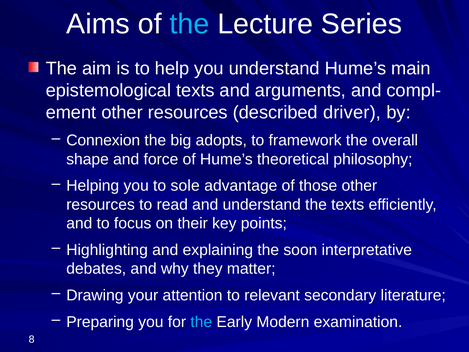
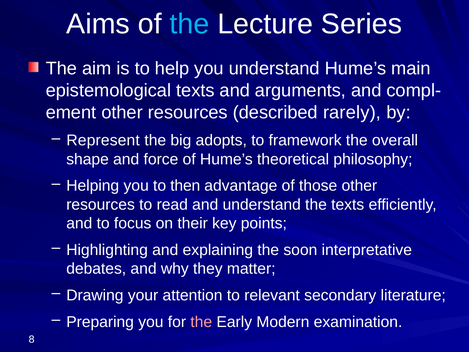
driver: driver -> rarely
Connexion: Connexion -> Represent
sole: sole -> then
the at (201, 322) colour: light blue -> pink
